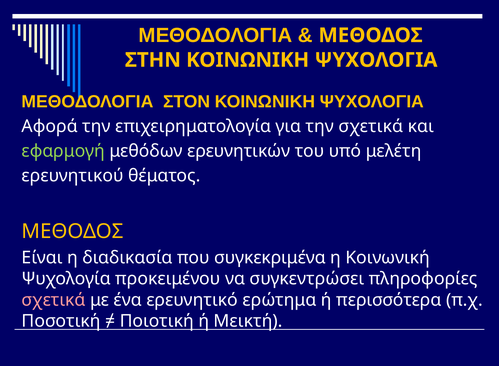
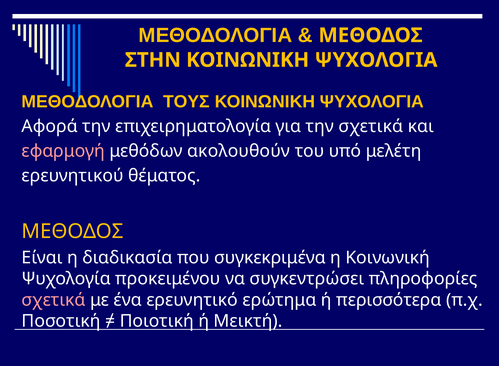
ΣΤΟΝ: ΣΤΟΝ -> ΤΟΥΣ
εφαρμογή colour: light green -> pink
ερευνητικών: ερευνητικών -> ακολουθούν
